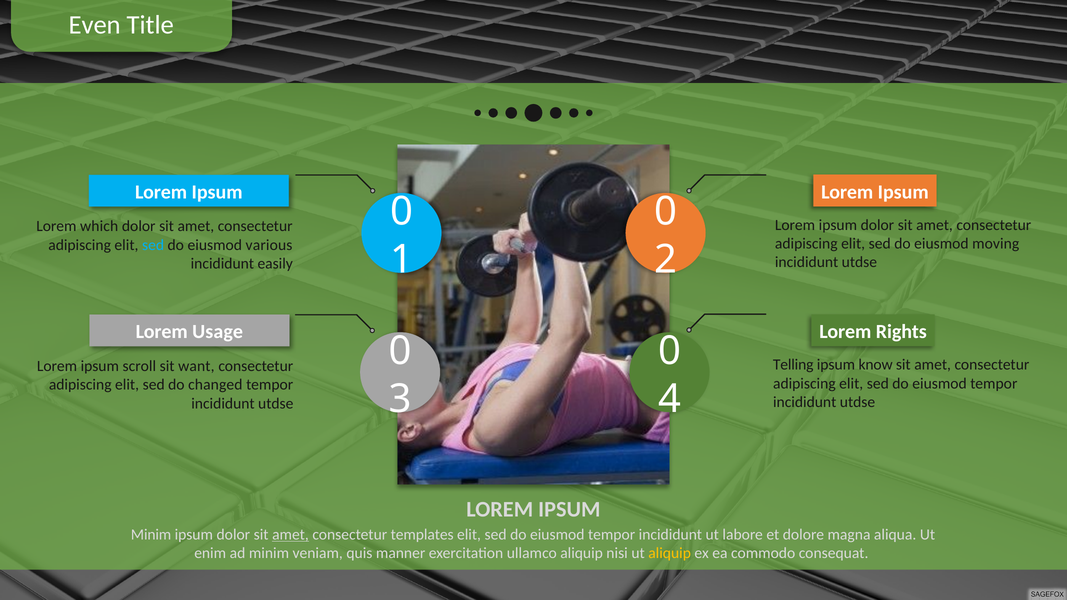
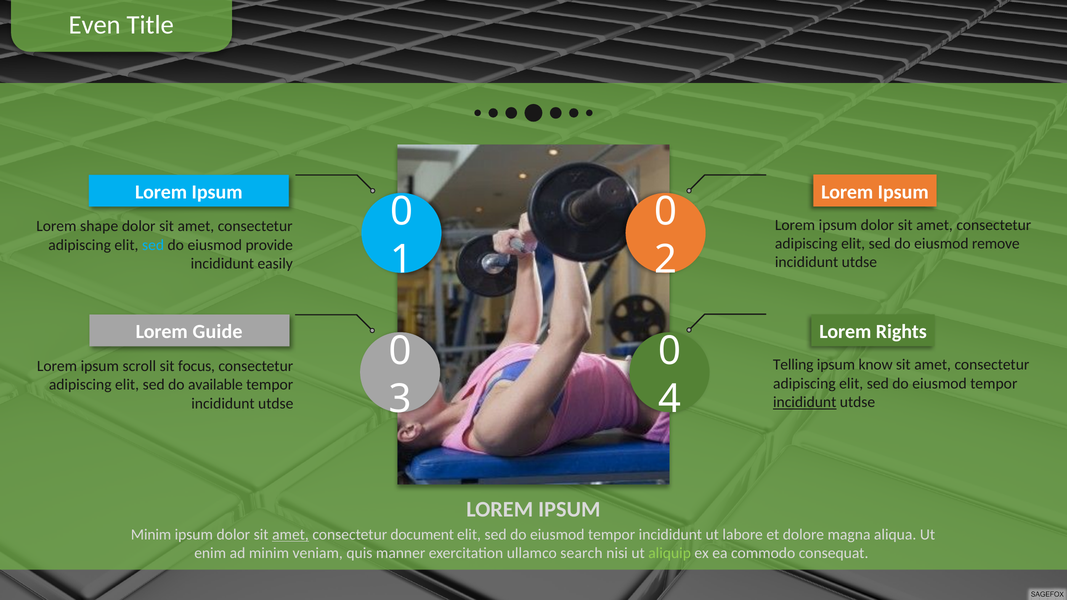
which: which -> shape
moving: moving -> remove
various: various -> provide
Usage: Usage -> Guide
want: want -> focus
changed: changed -> available
incididunt at (805, 402) underline: none -> present
templates: templates -> document
ullamco aliquip: aliquip -> search
aliquip at (670, 553) colour: yellow -> light green
